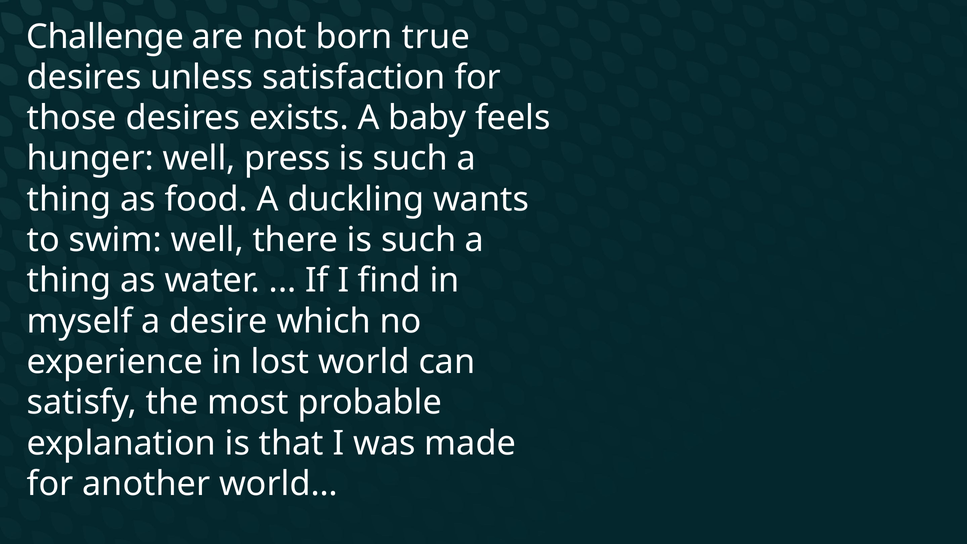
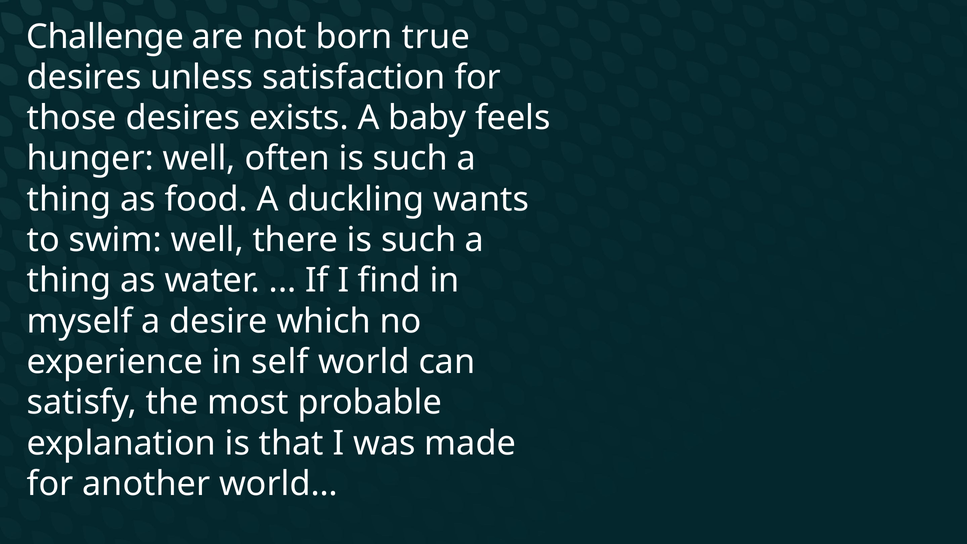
press: press -> often
lost: lost -> self
